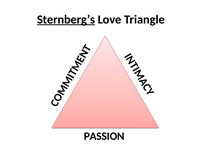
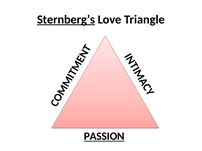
PASSION underline: none -> present
